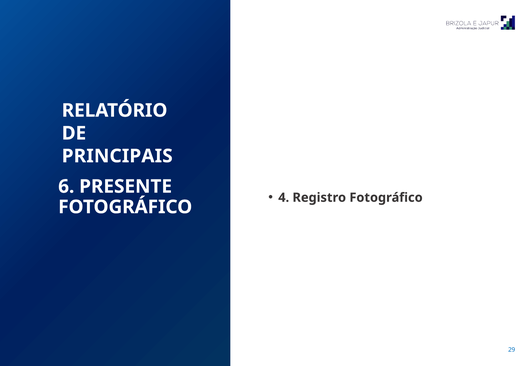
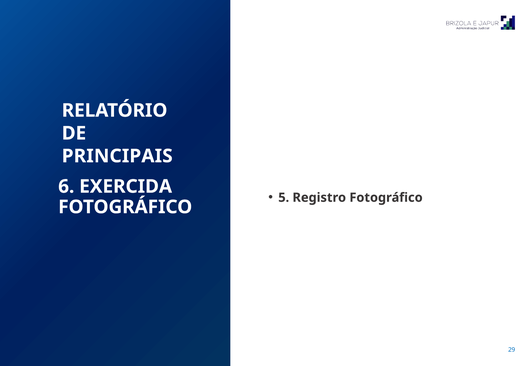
PRESENTE: PRESENTE -> EXERCIDA
4: 4 -> 5
